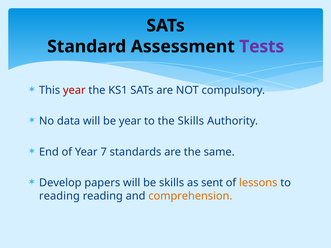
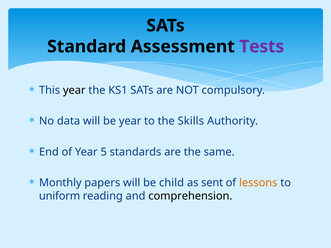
year at (74, 90) colour: red -> black
7: 7 -> 5
Develop: Develop -> Monthly
be skills: skills -> child
reading at (59, 196): reading -> uniform
comprehension colour: orange -> black
